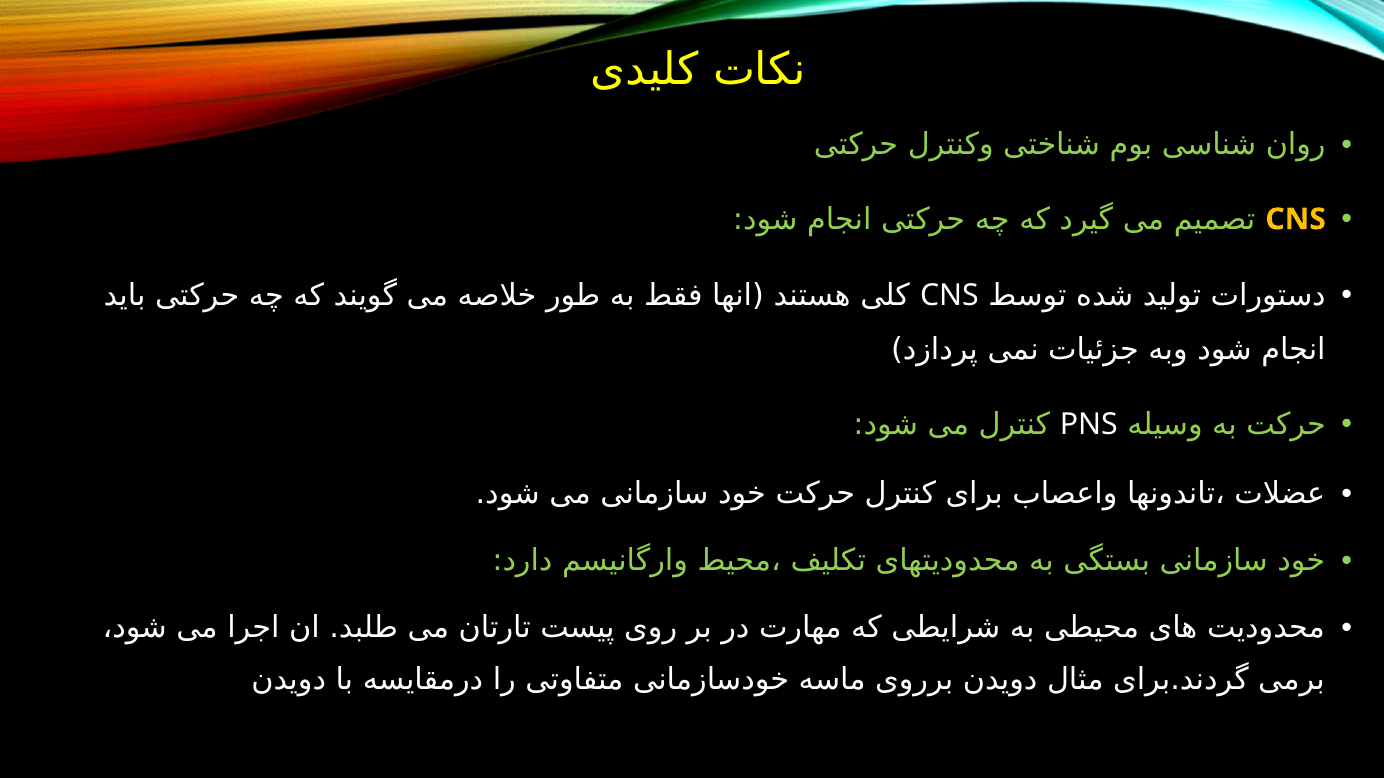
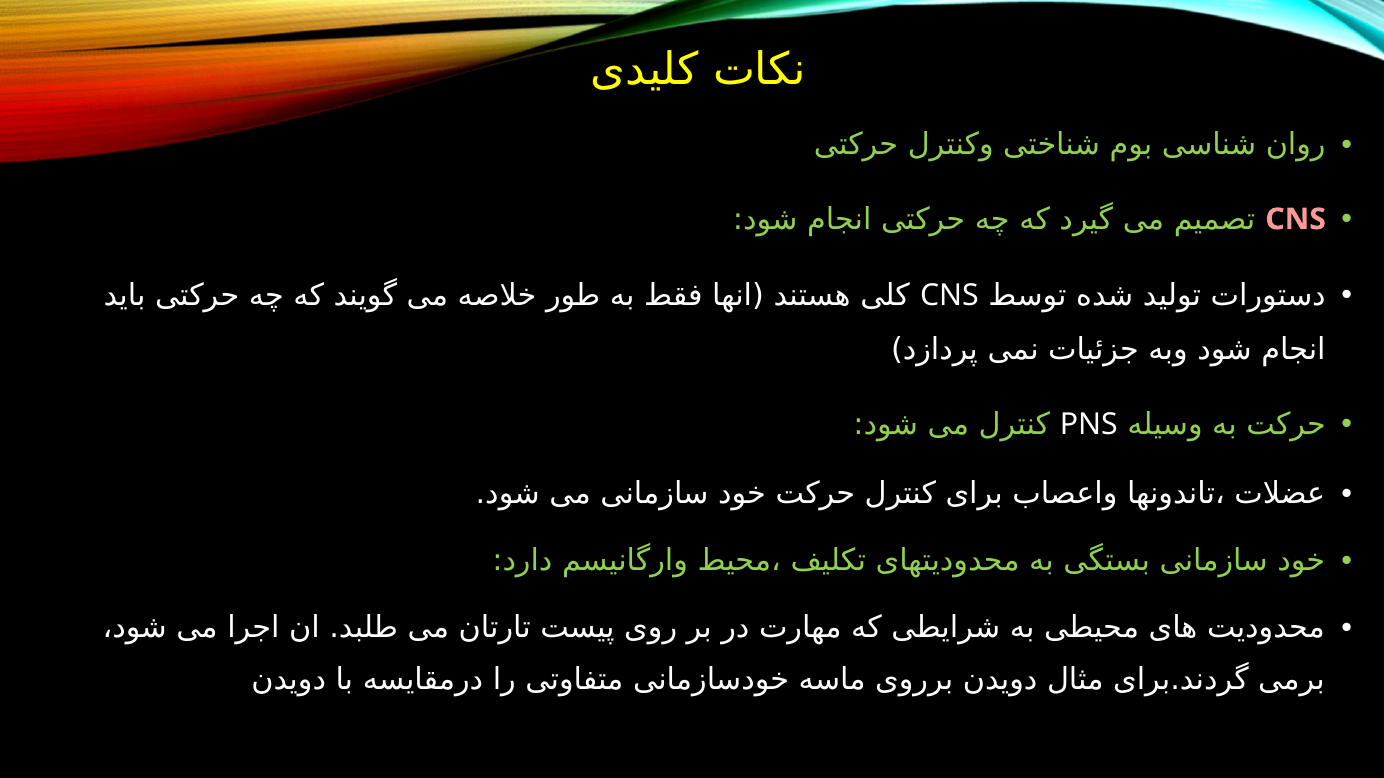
CNS at (1296, 219) colour: yellow -> pink
